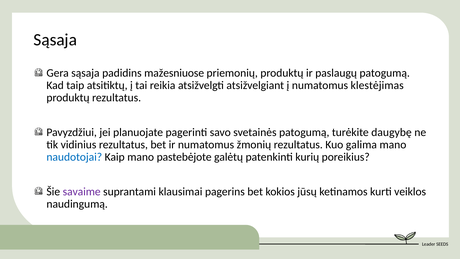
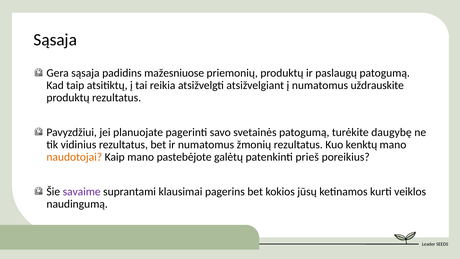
klestėjimas: klestėjimas -> uždrauskite
galima: galima -> kenktų
naudotojai colour: blue -> orange
kurių: kurių -> prieš
